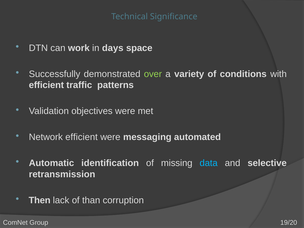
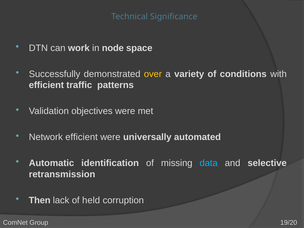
days: days -> node
over colour: light green -> yellow
messaging: messaging -> universally
than: than -> held
